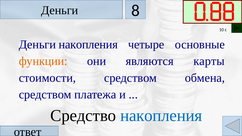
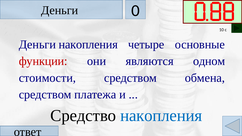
8: 8 -> 0
функции colour: orange -> red
карты: карты -> одном
